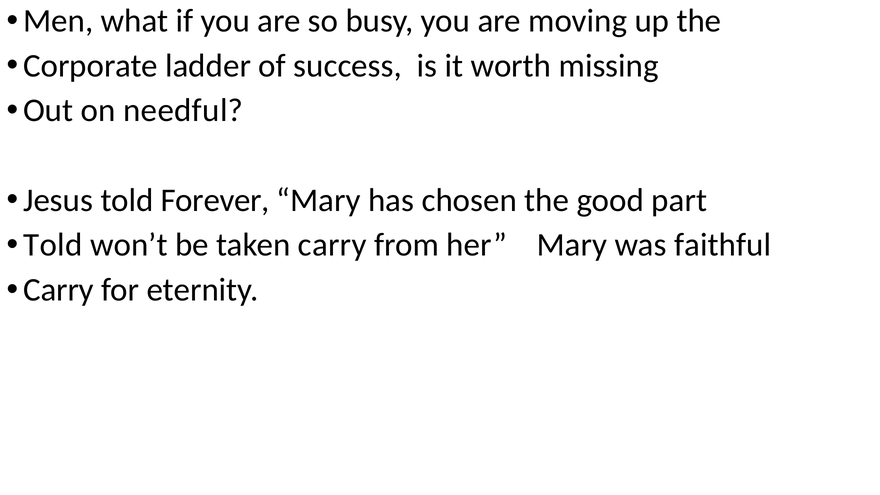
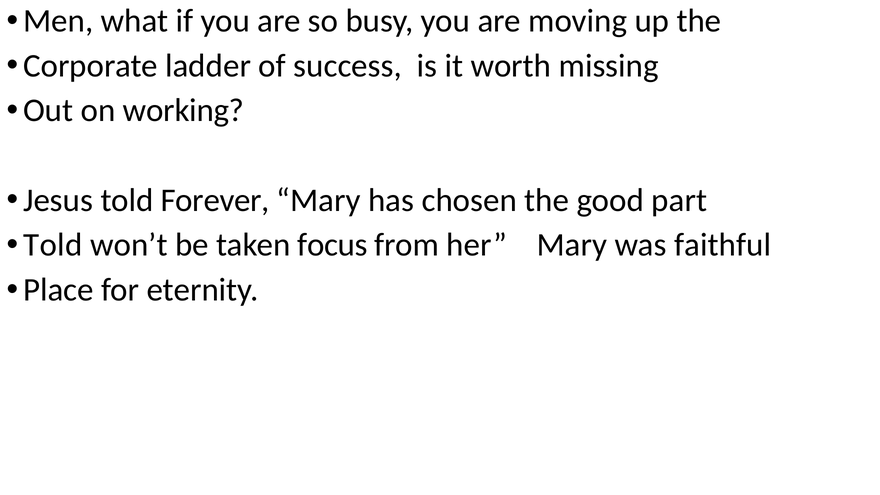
needful: needful -> working
taken carry: carry -> focus
Carry at (58, 290): Carry -> Place
